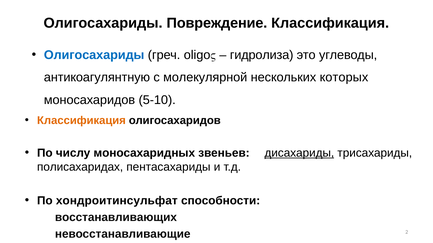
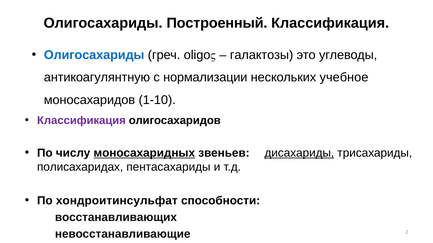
Повреждение: Повреждение -> Построенный
гидролиза: гидролиза -> галактозы
молекулярной: молекулярной -> нормализации
которых: которых -> учебное
5-10: 5-10 -> 1-10
Классификация at (81, 121) colour: orange -> purple
моносахаридных underline: none -> present
